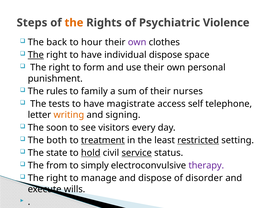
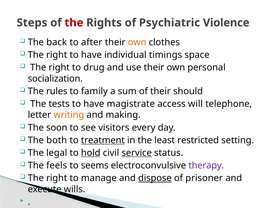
the at (74, 23) colour: orange -> red
hour: hour -> after
own at (137, 42) colour: purple -> orange
The at (36, 55) underline: present -> none
individual dispose: dispose -> timings
form: form -> drug
punishment: punishment -> socialization
nurses: nurses -> should
self: self -> will
signing: signing -> making
restricted underline: present -> none
state: state -> legal
from: from -> feels
simply: simply -> seems
dispose at (155, 179) underline: none -> present
disorder: disorder -> prisoner
